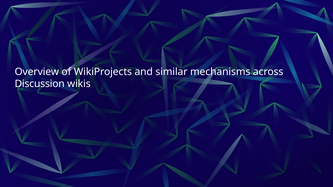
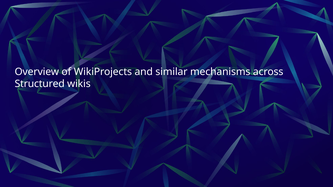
Discussion: Discussion -> Structured
